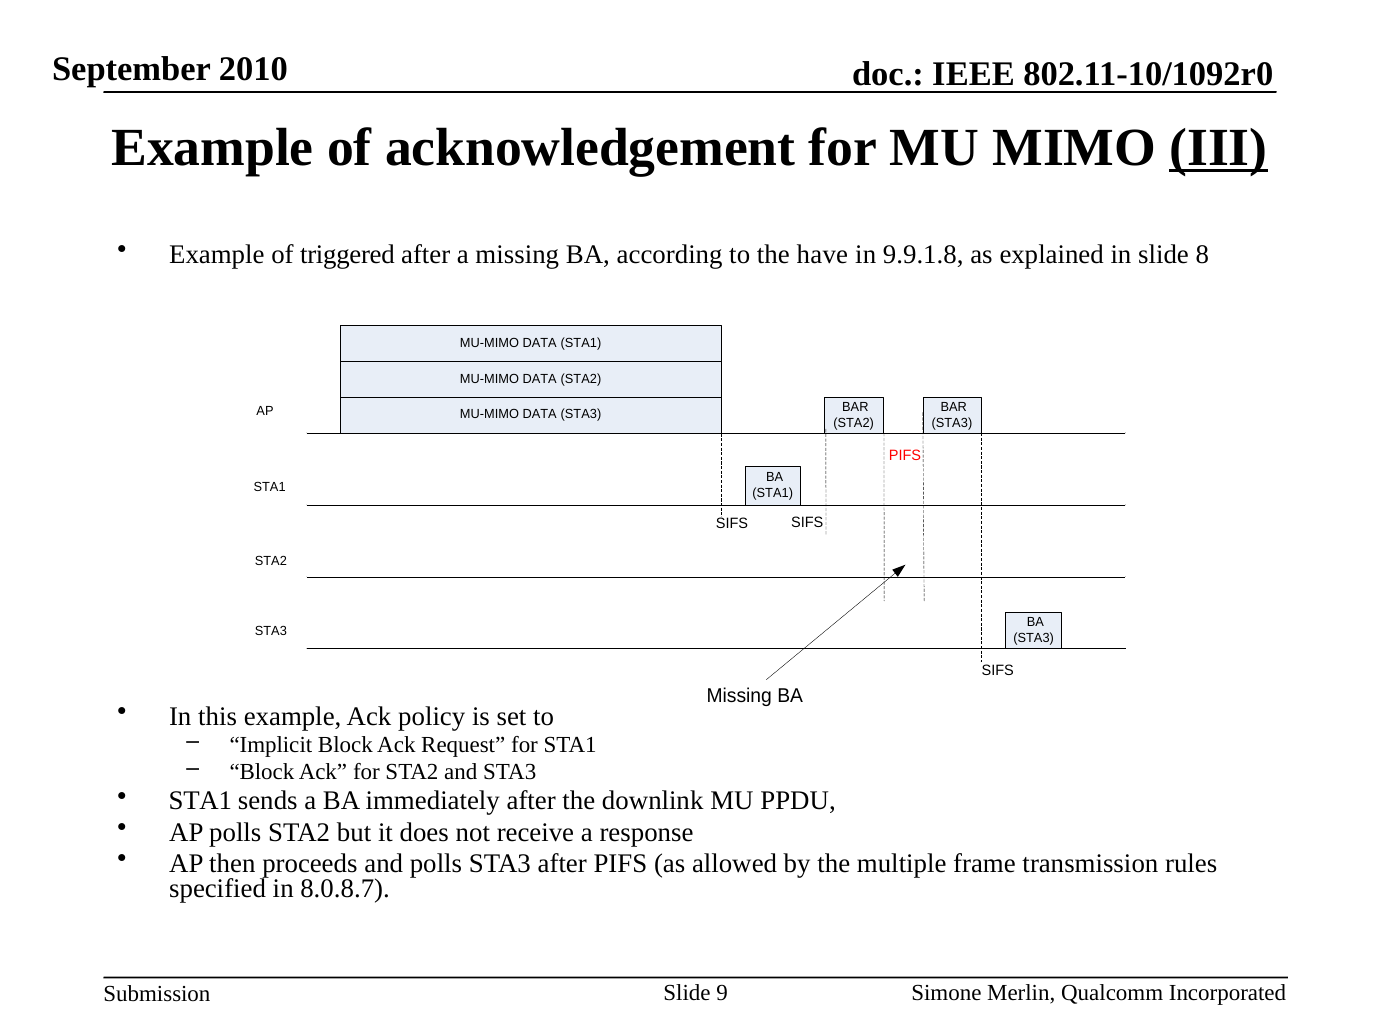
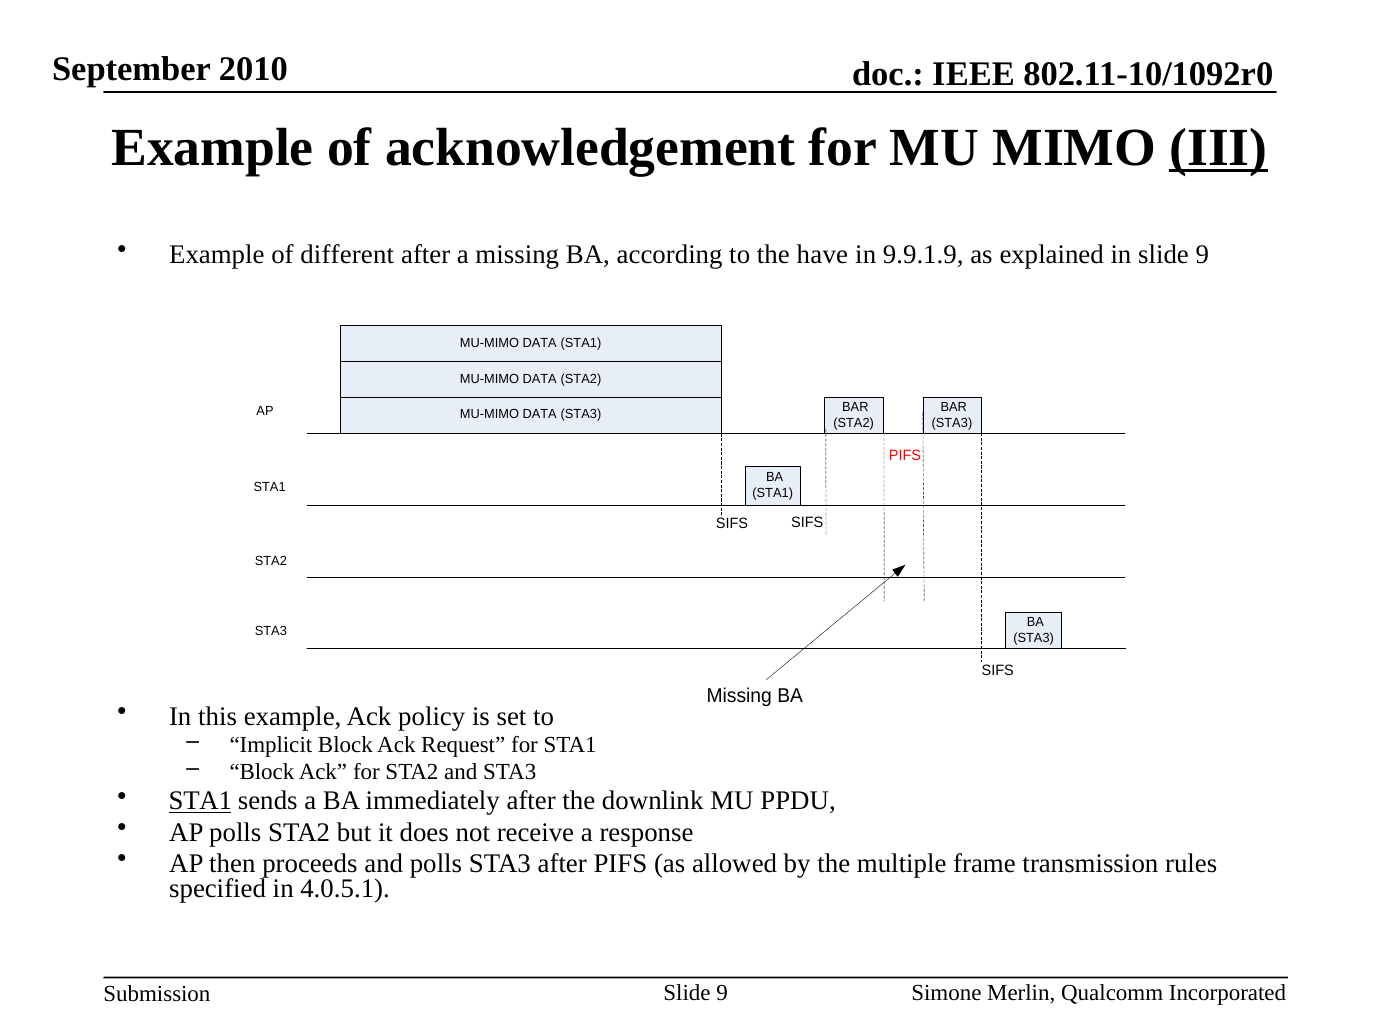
triggered: triggered -> different
9.9.1.8: 9.9.1.8 -> 9.9.1.9
in slide 8: 8 -> 9
STA1 at (200, 801) underline: none -> present
8.0.8.7: 8.0.8.7 -> 4.0.5.1
